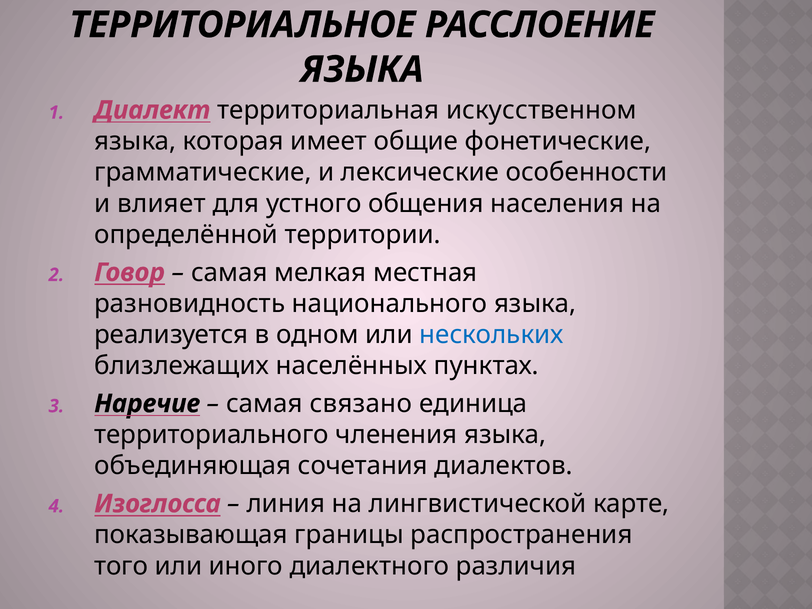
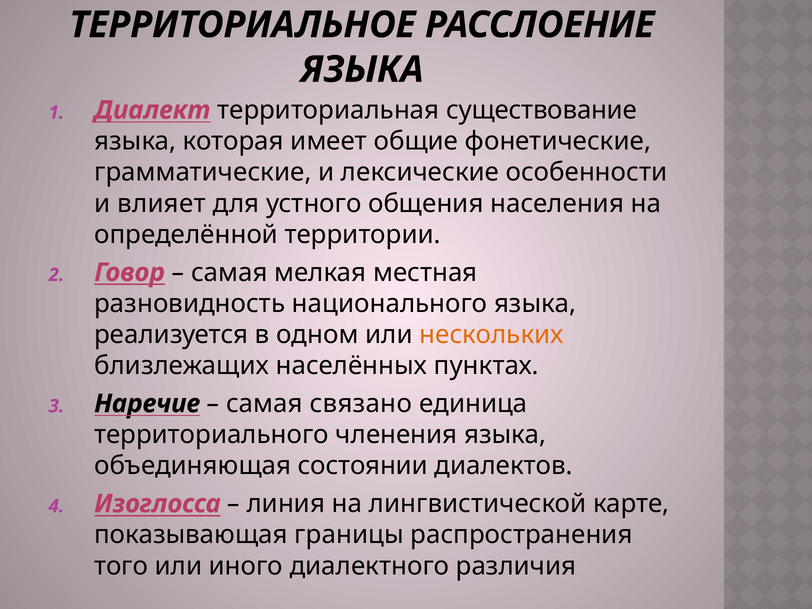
искусственном: искусственном -> существование
нескольких colour: blue -> orange
сочетания: сочетания -> состоянии
